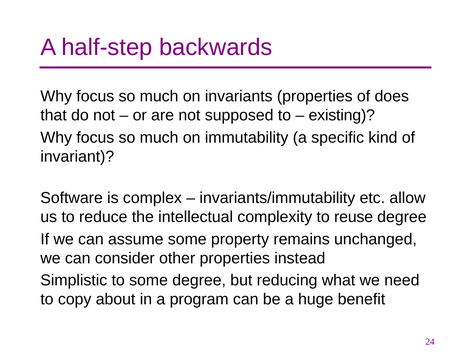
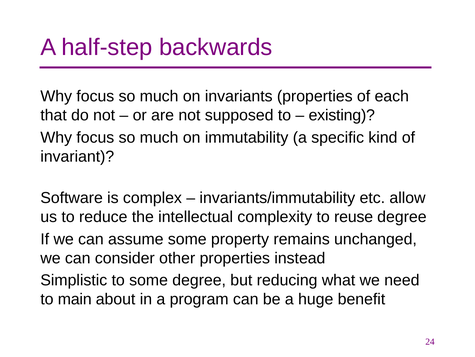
does: does -> each
copy: copy -> main
